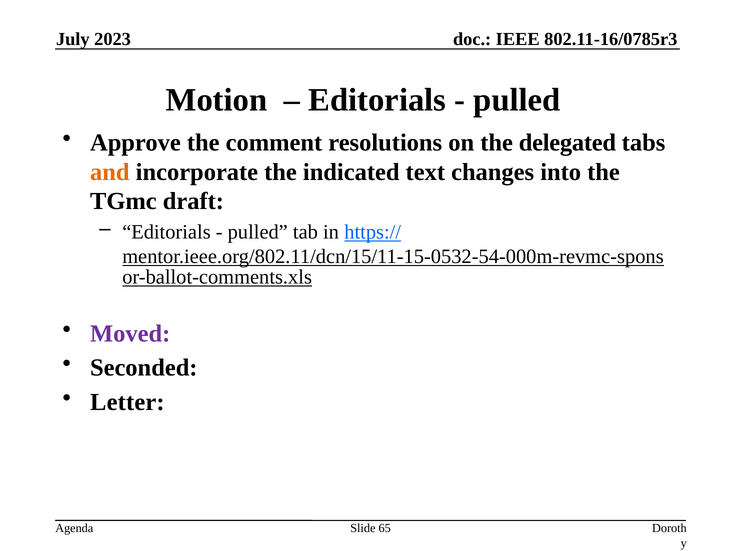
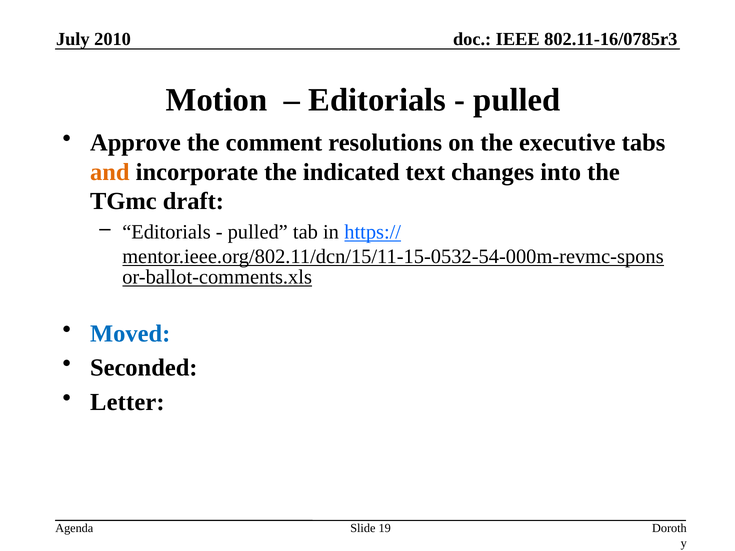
2023: 2023 -> 2010
delegated: delegated -> executive
Moved colour: purple -> blue
65: 65 -> 19
